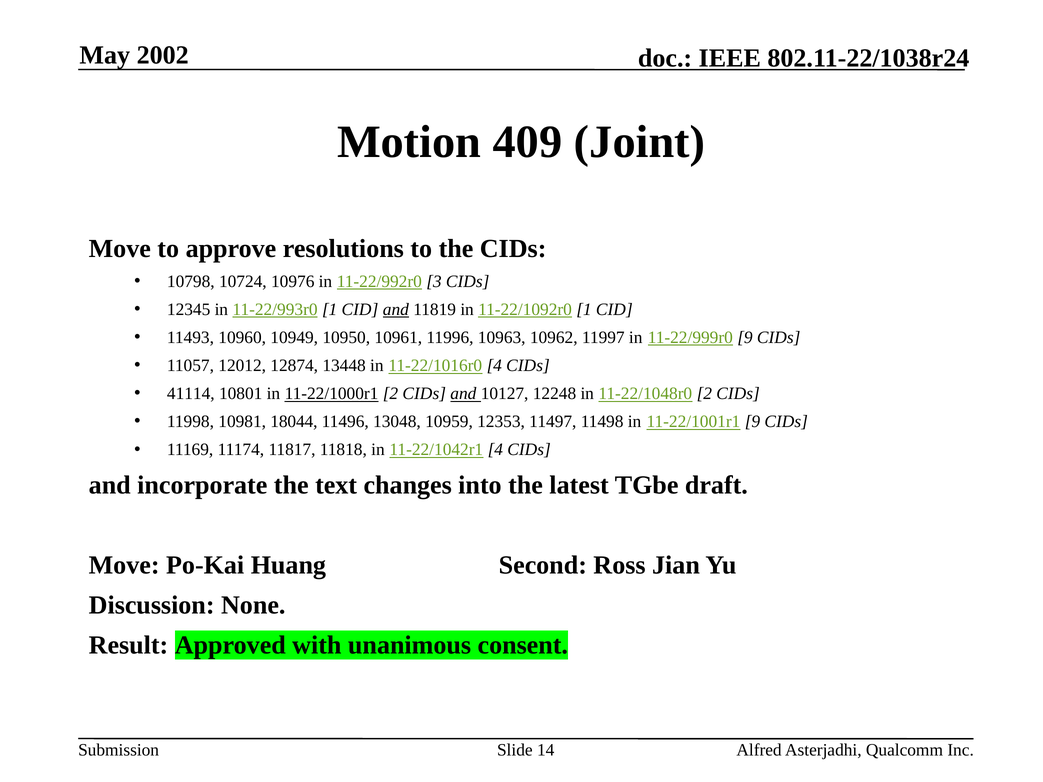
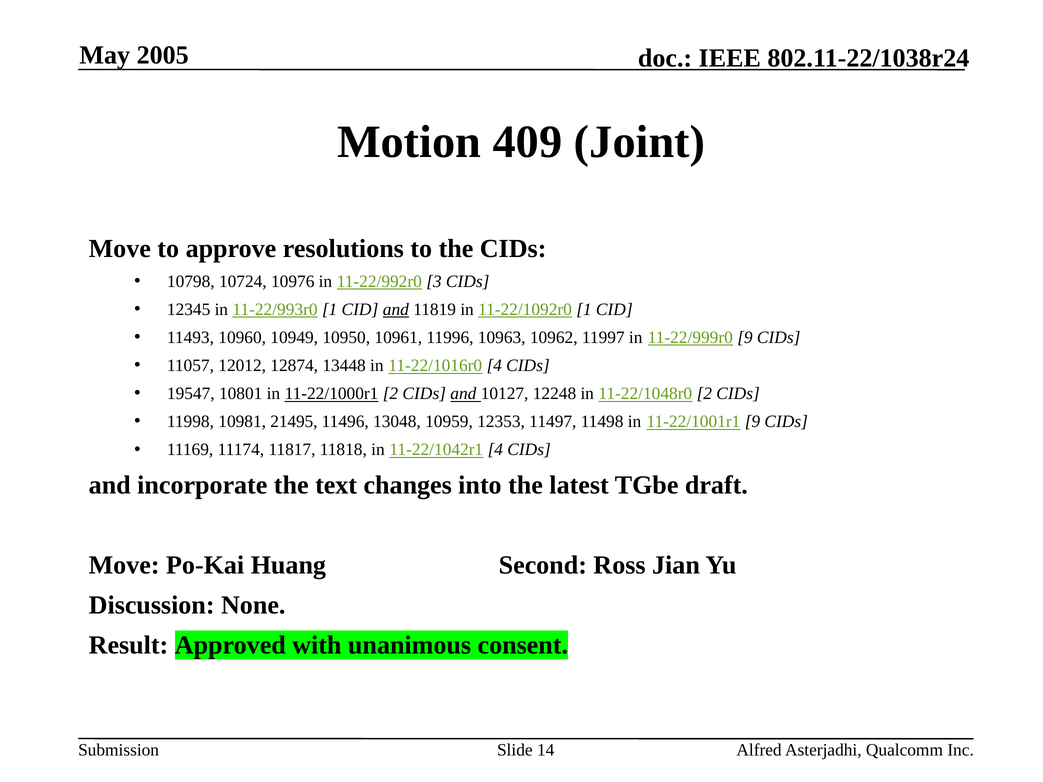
2002: 2002 -> 2005
41114: 41114 -> 19547
18044: 18044 -> 21495
